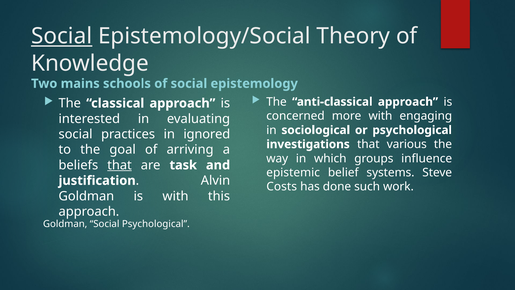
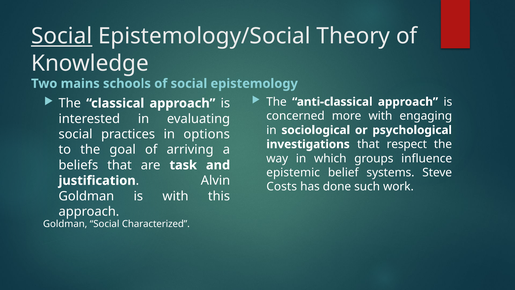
ignored: ignored -> options
various: various -> respect
that at (120, 165) underline: present -> none
Social Psychological: Psychological -> Characterized
